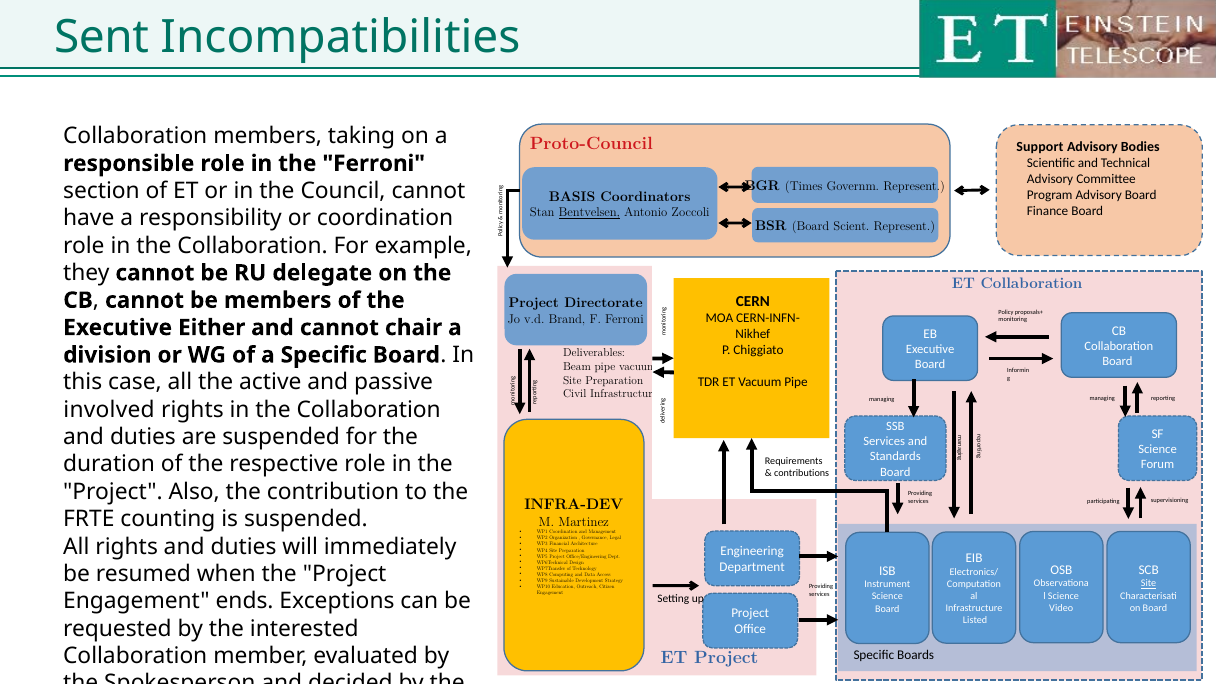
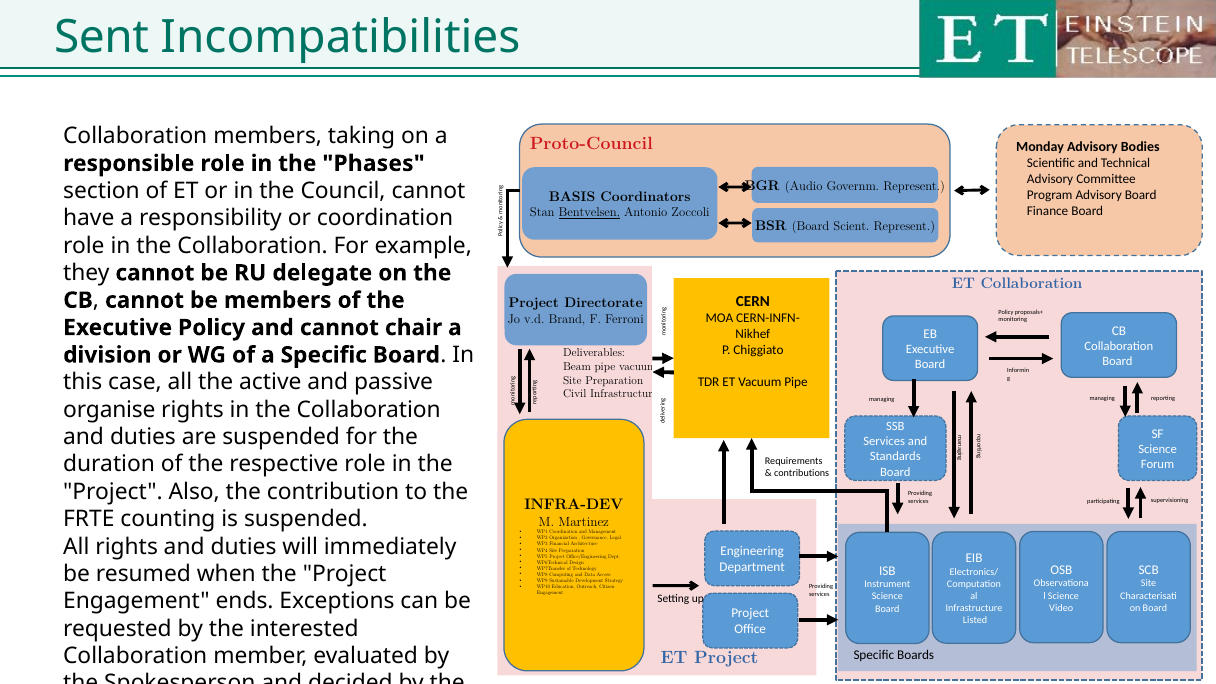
Support: Support -> Monday
the Ferroni: Ferroni -> Phases
Times: Times -> Audio
Executive Either: Either -> Policy
involved: involved -> organise
Site at (1149, 584) underline: present -> none
